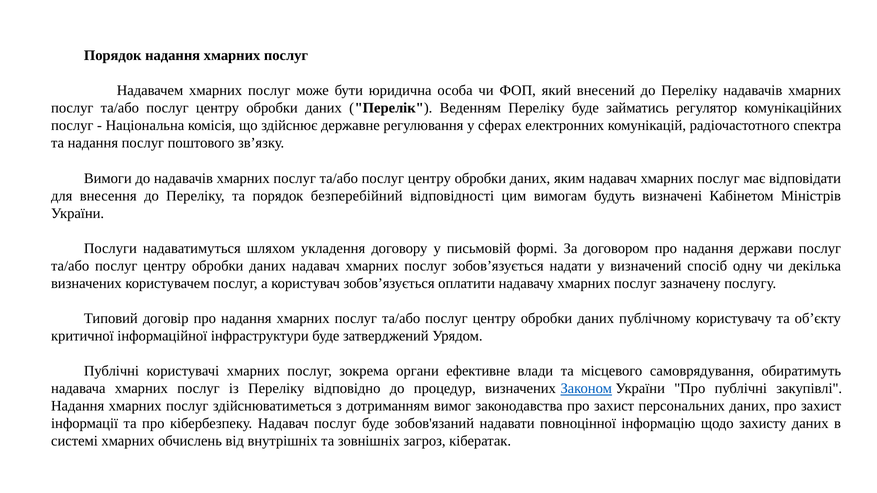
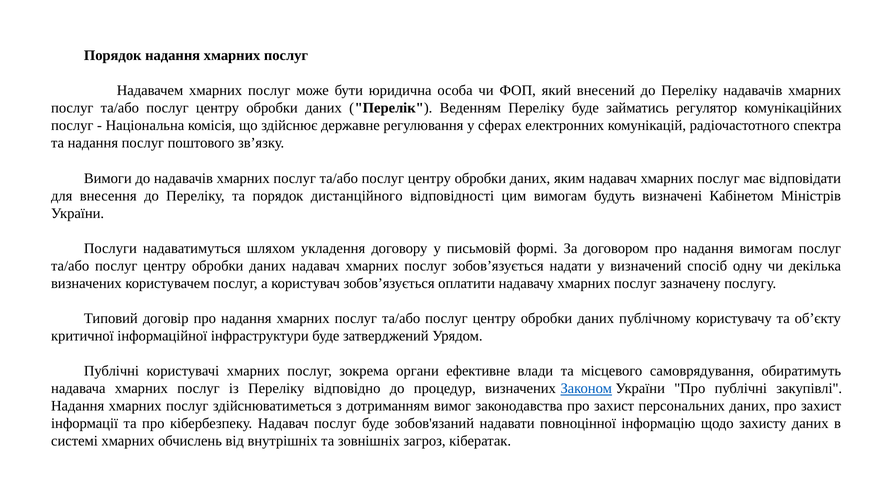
безперебійний: безперебійний -> дистанційного
надання держави: держави -> вимогам
